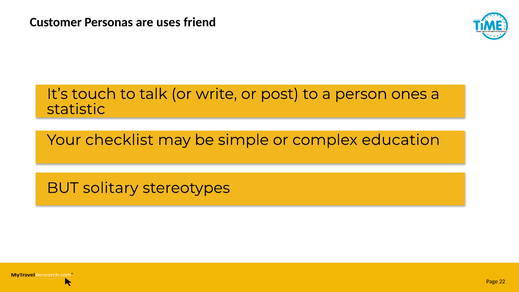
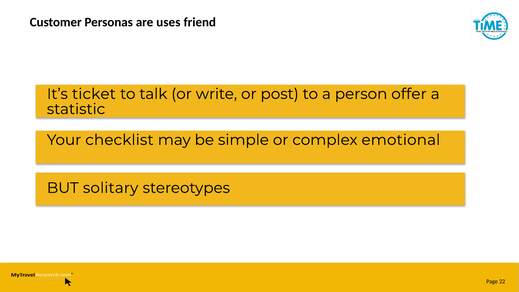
touch: touch -> ticket
ones: ones -> offer
education: education -> emotional
